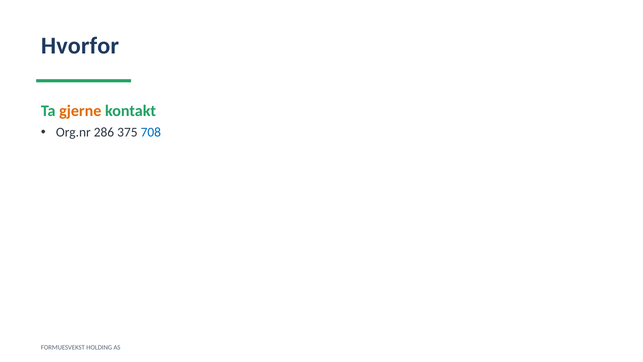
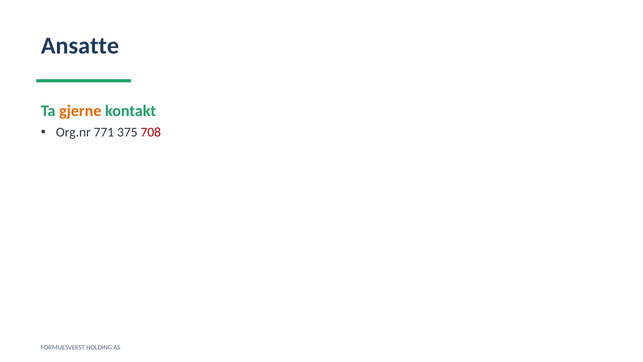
Hvorfor: Hvorfor -> Ansatte
286: 286 -> 771
708 colour: blue -> red
